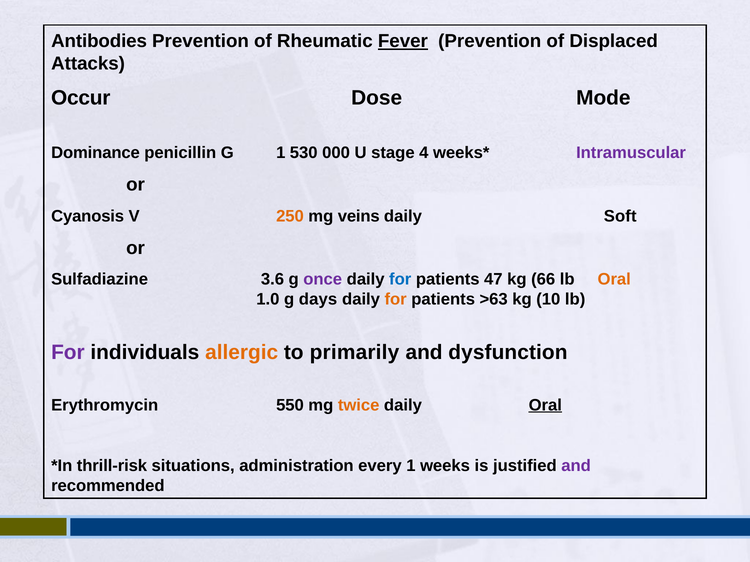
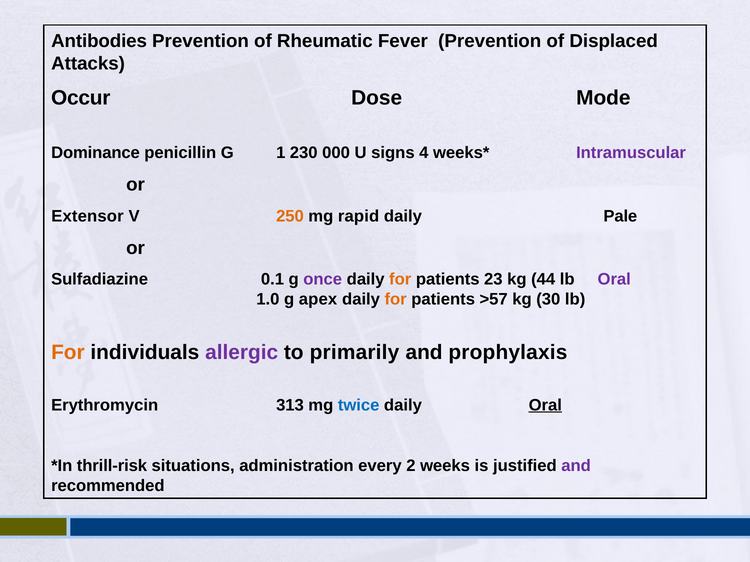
Fever underline: present -> none
530: 530 -> 230
stage: stage -> signs
Cyanosis: Cyanosis -> Extensor
veins: veins -> rapid
Soft: Soft -> Pale
3.6: 3.6 -> 0.1
for at (400, 280) colour: blue -> orange
47: 47 -> 23
66: 66 -> 44
Oral at (614, 280) colour: orange -> purple
days: days -> apex
>63: >63 -> >57
10: 10 -> 30
For at (68, 353) colour: purple -> orange
allergic colour: orange -> purple
dysfunction: dysfunction -> prophylaxis
550: 550 -> 313
twice colour: orange -> blue
every 1: 1 -> 2
